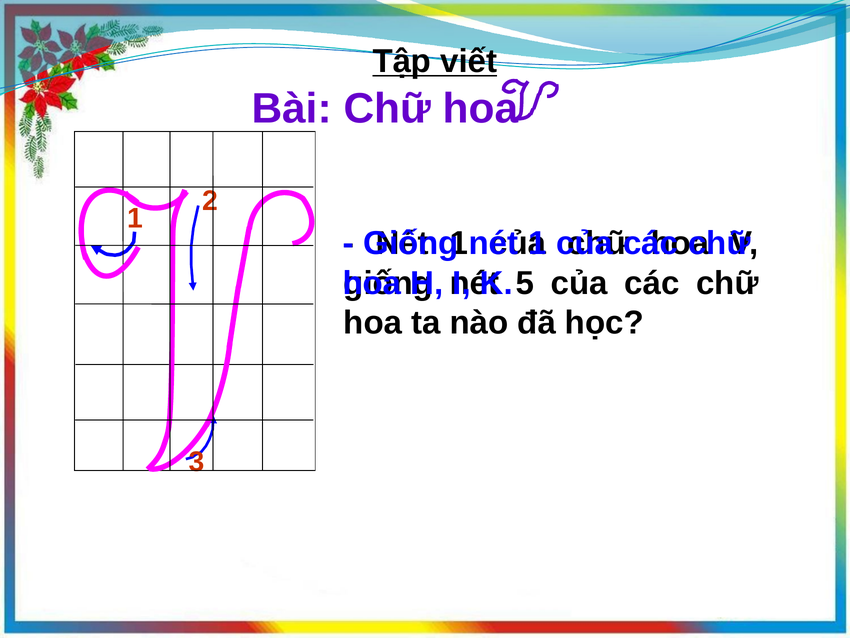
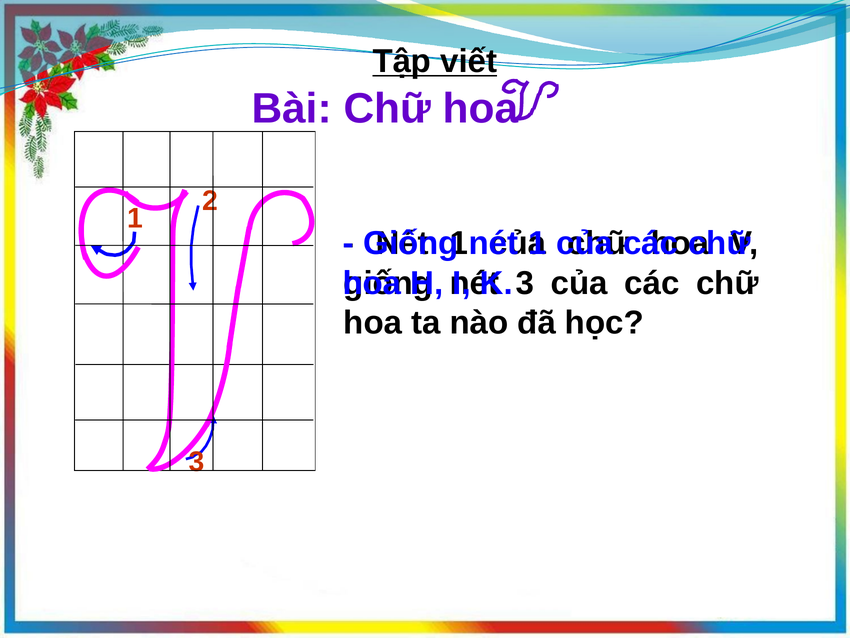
5 at (525, 283): 5 -> 3
